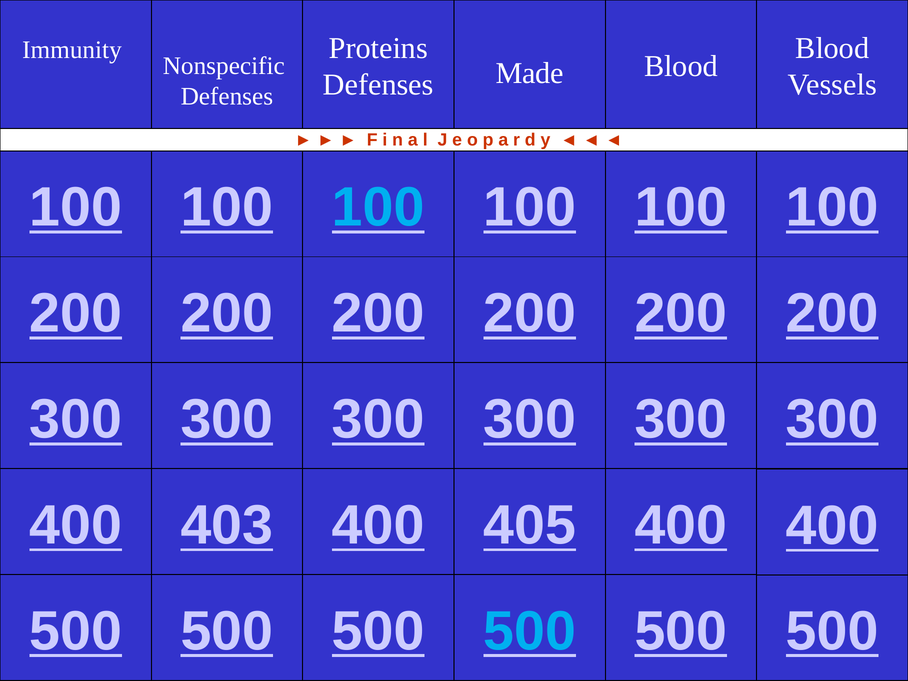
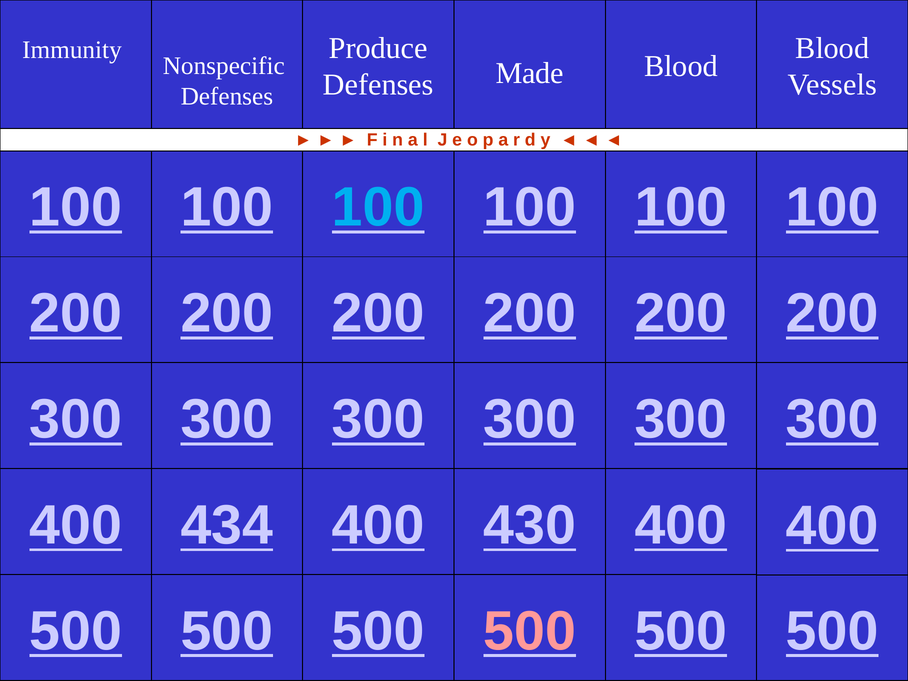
Proteins: Proteins -> Produce
403: 403 -> 434
405: 405 -> 430
500 at (530, 631) colour: light blue -> pink
